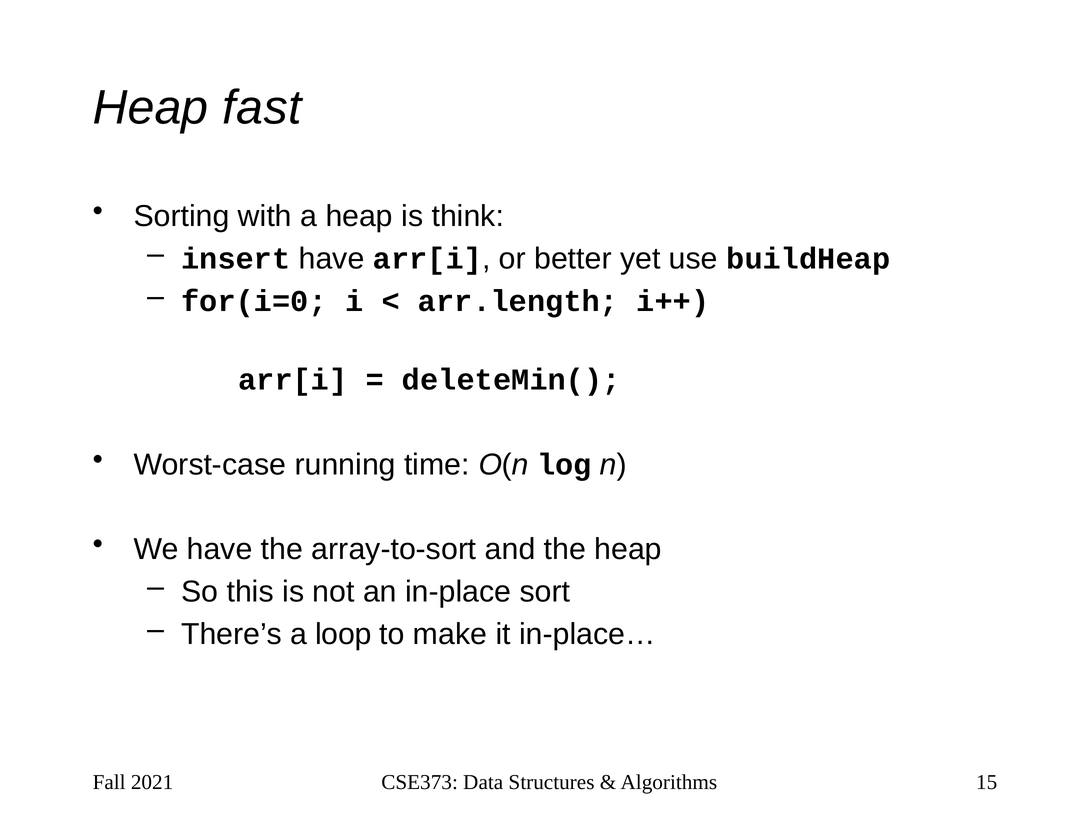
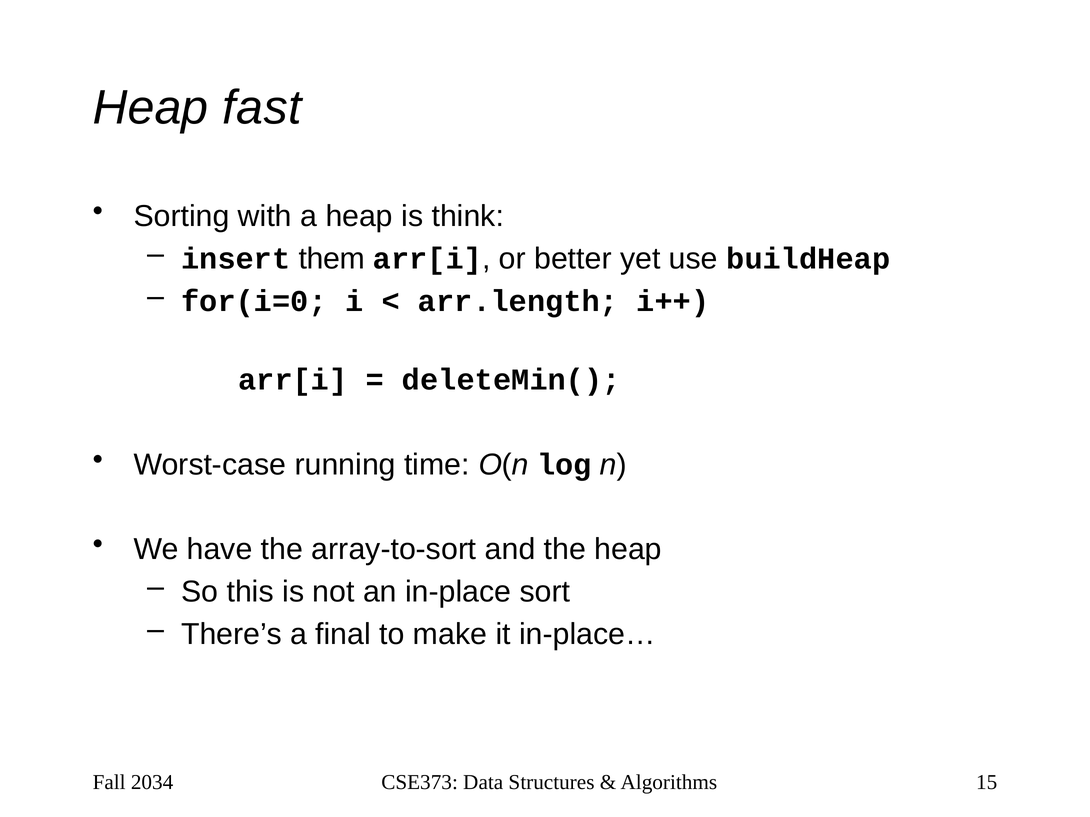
insert have: have -> them
loop: loop -> final
2021: 2021 -> 2034
